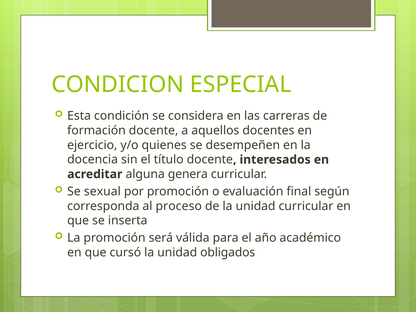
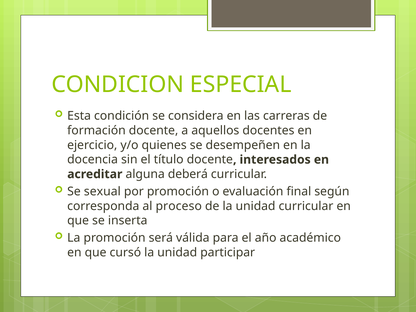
genera: genera -> deberá
obligados: obligados -> participar
